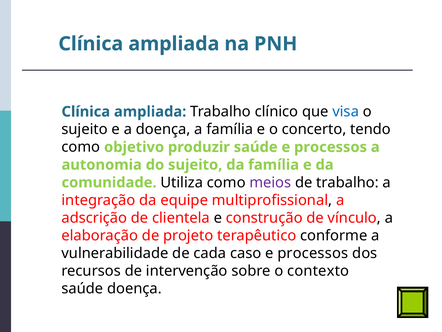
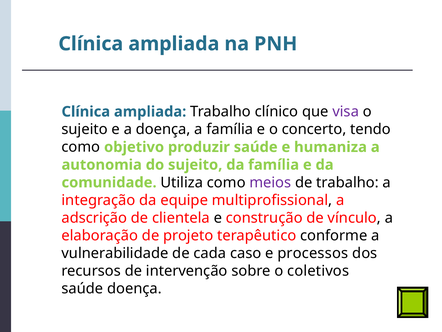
visa colour: blue -> purple
saúde e processos: processos -> humaniza
contexto: contexto -> coletivos
